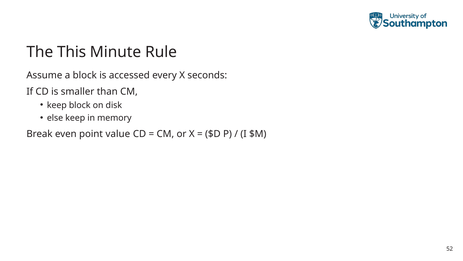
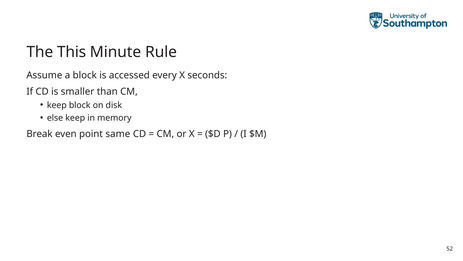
value: value -> same
